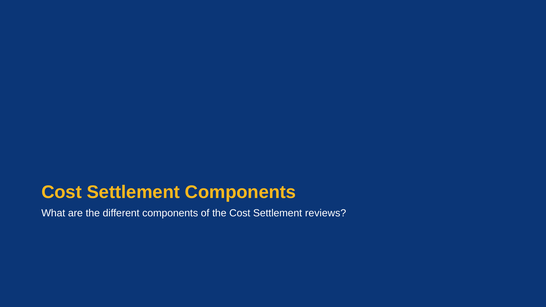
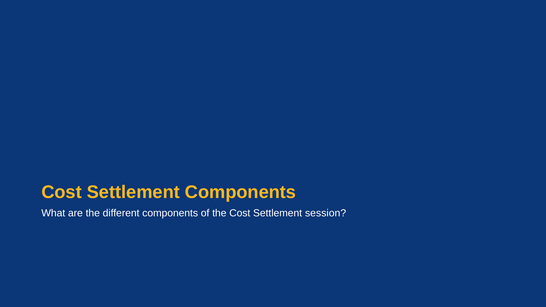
reviews: reviews -> session
